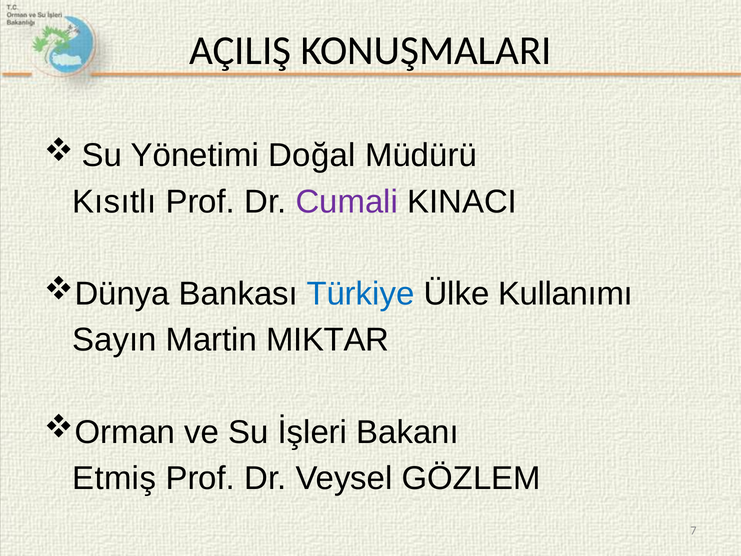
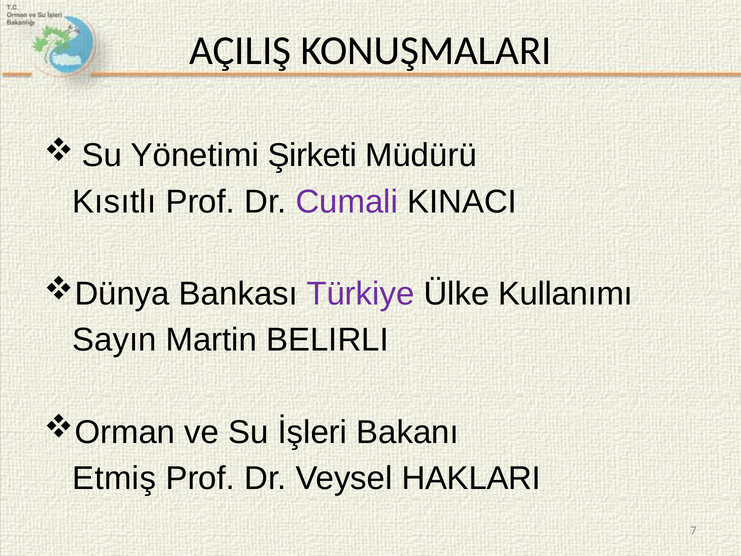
Doğal: Doğal -> Şirketi
Türkiye colour: blue -> purple
MIKTAR: MIKTAR -> BELIRLI
GÖZLEM: GÖZLEM -> HAKLARI
